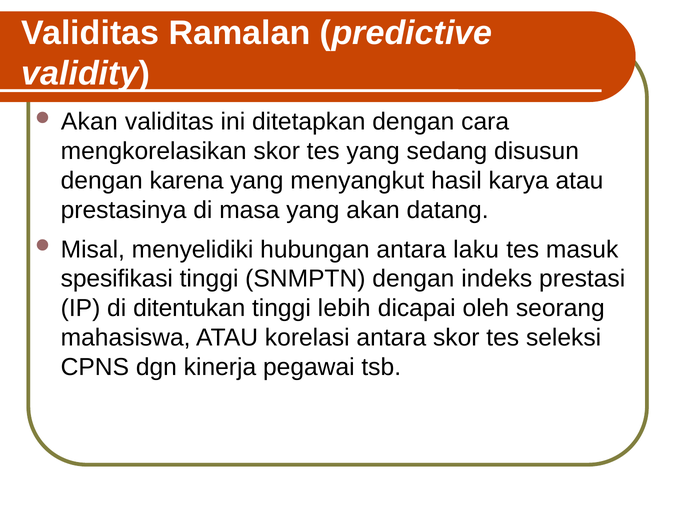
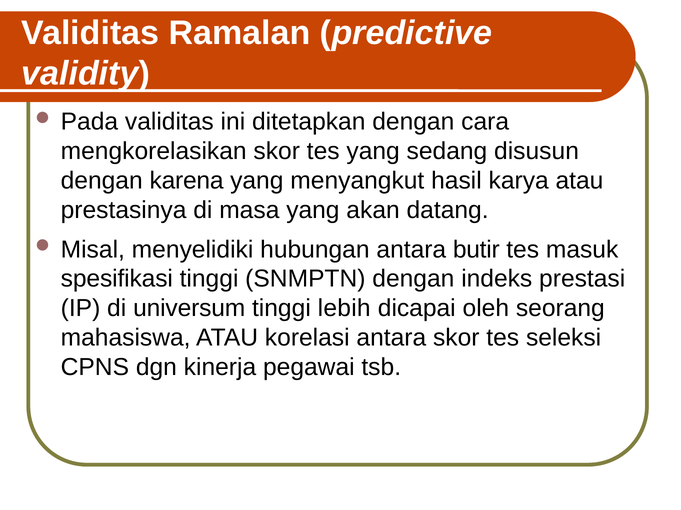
Akan at (89, 122): Akan -> Pada
laku: laku -> butir
ditentukan: ditentukan -> universum
